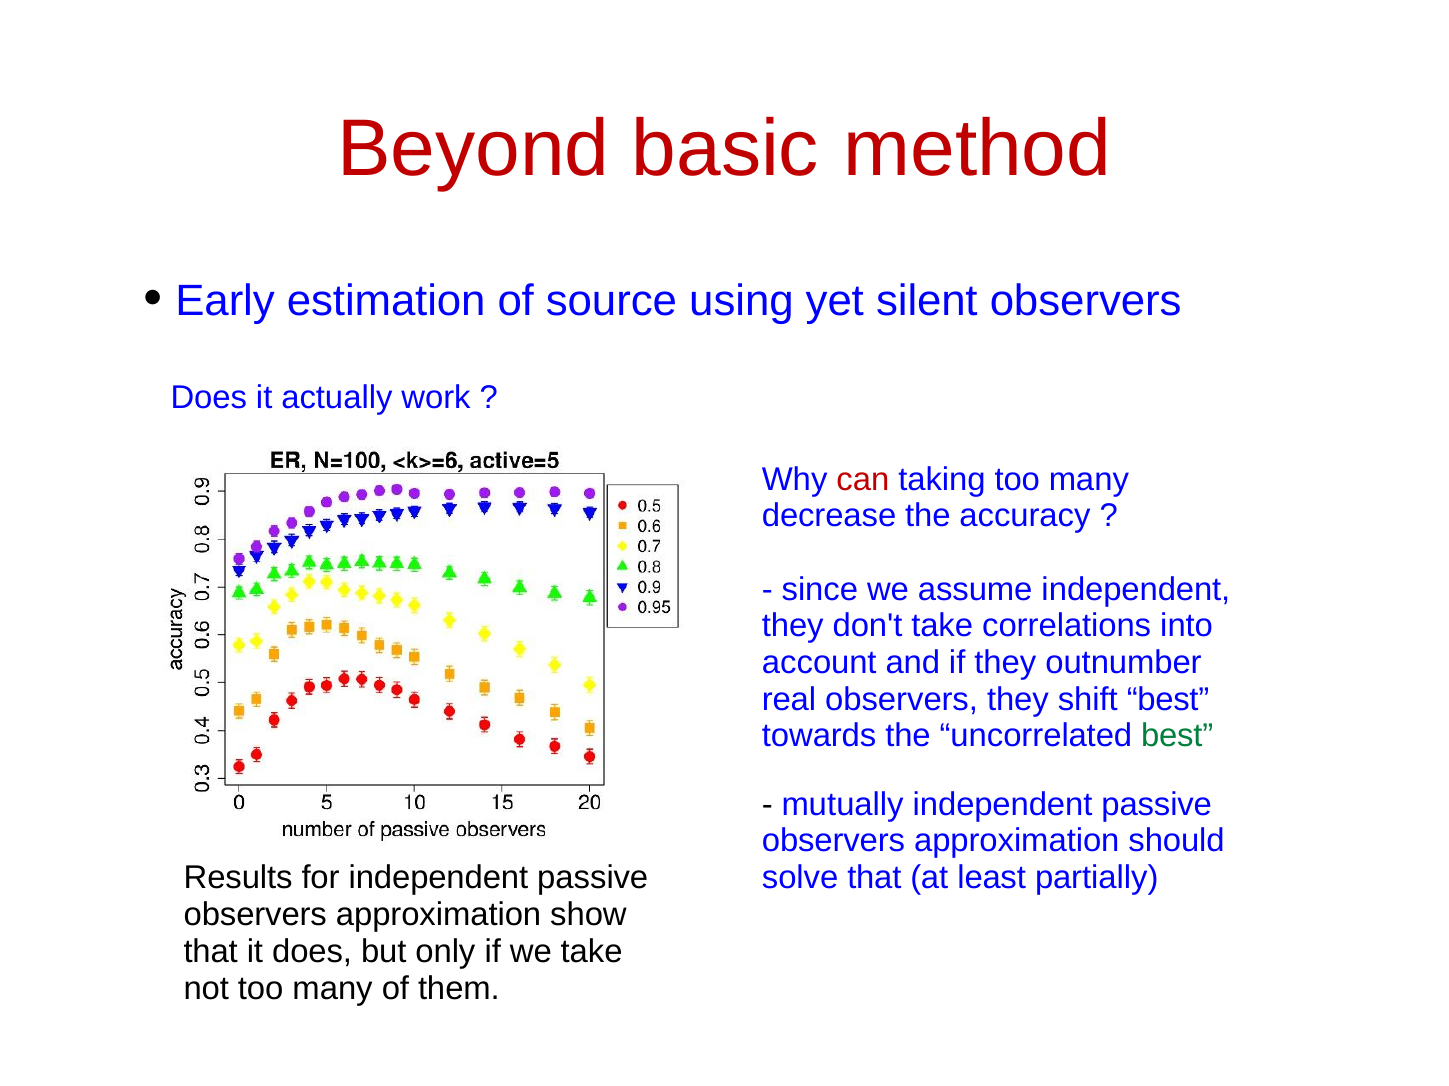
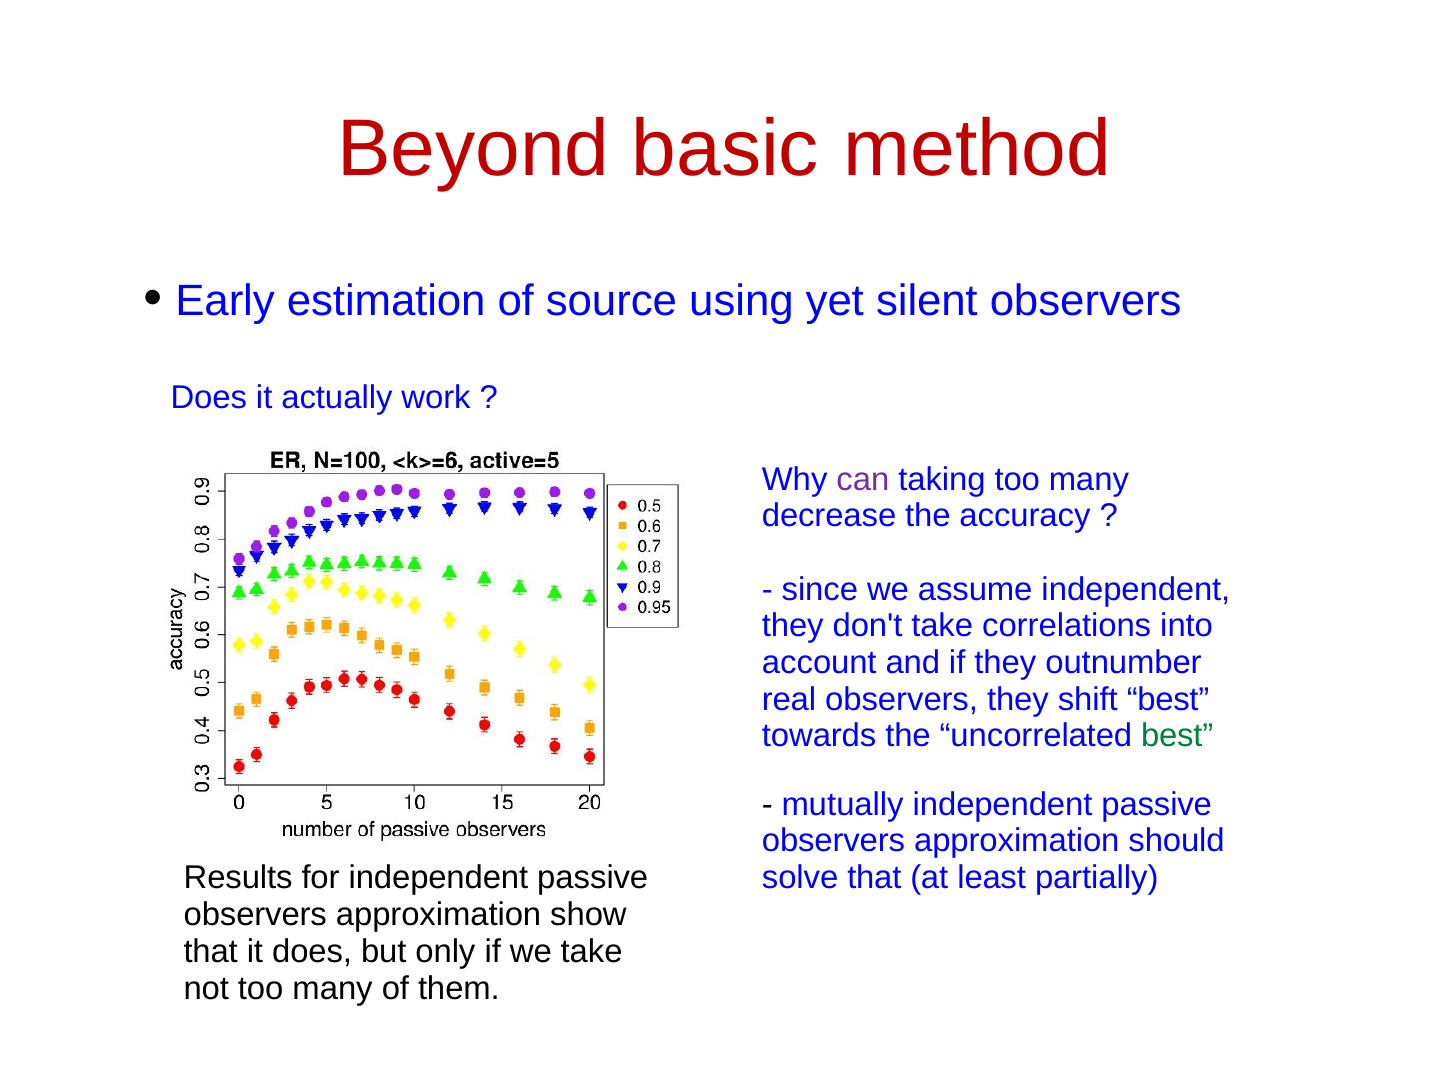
can colour: red -> purple
